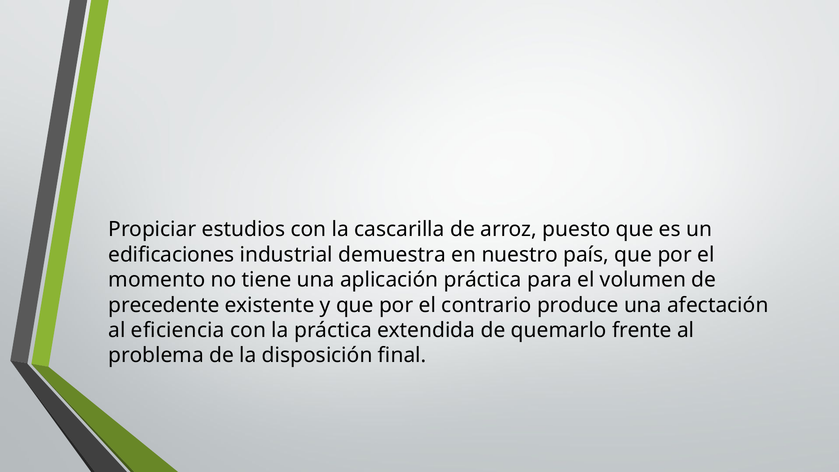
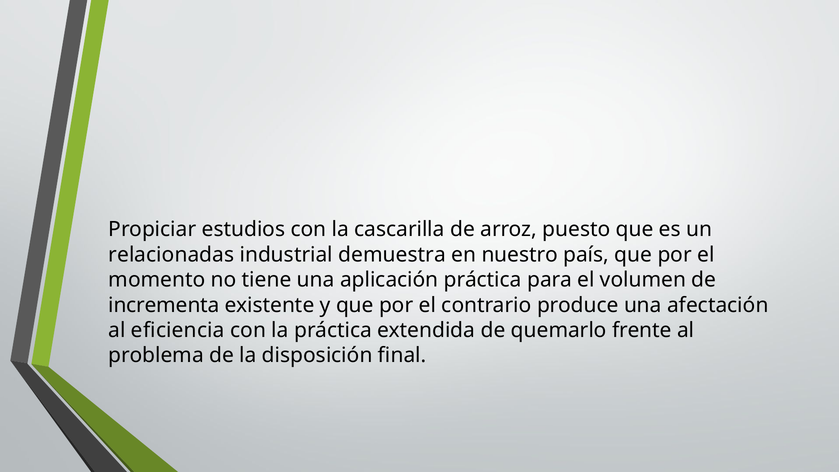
edificaciones: edificaciones -> relacionadas
precedente: precedente -> incrementa
